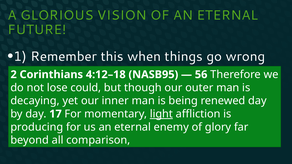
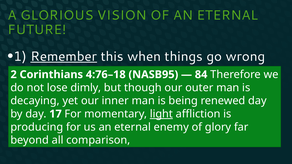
Remember underline: none -> present
4:12–18: 4:12–18 -> 4:76–18
56: 56 -> 84
could: could -> dimly
